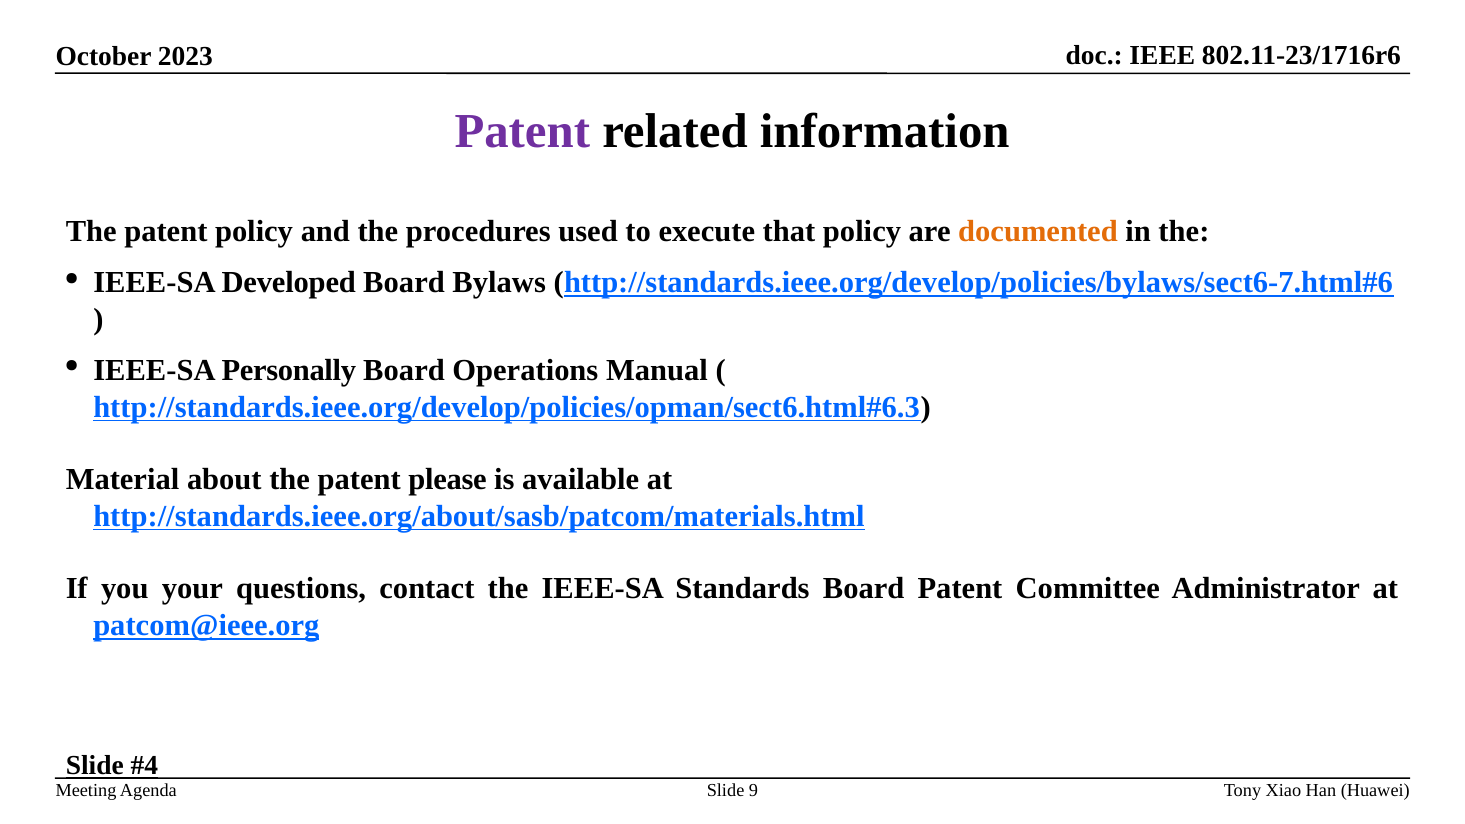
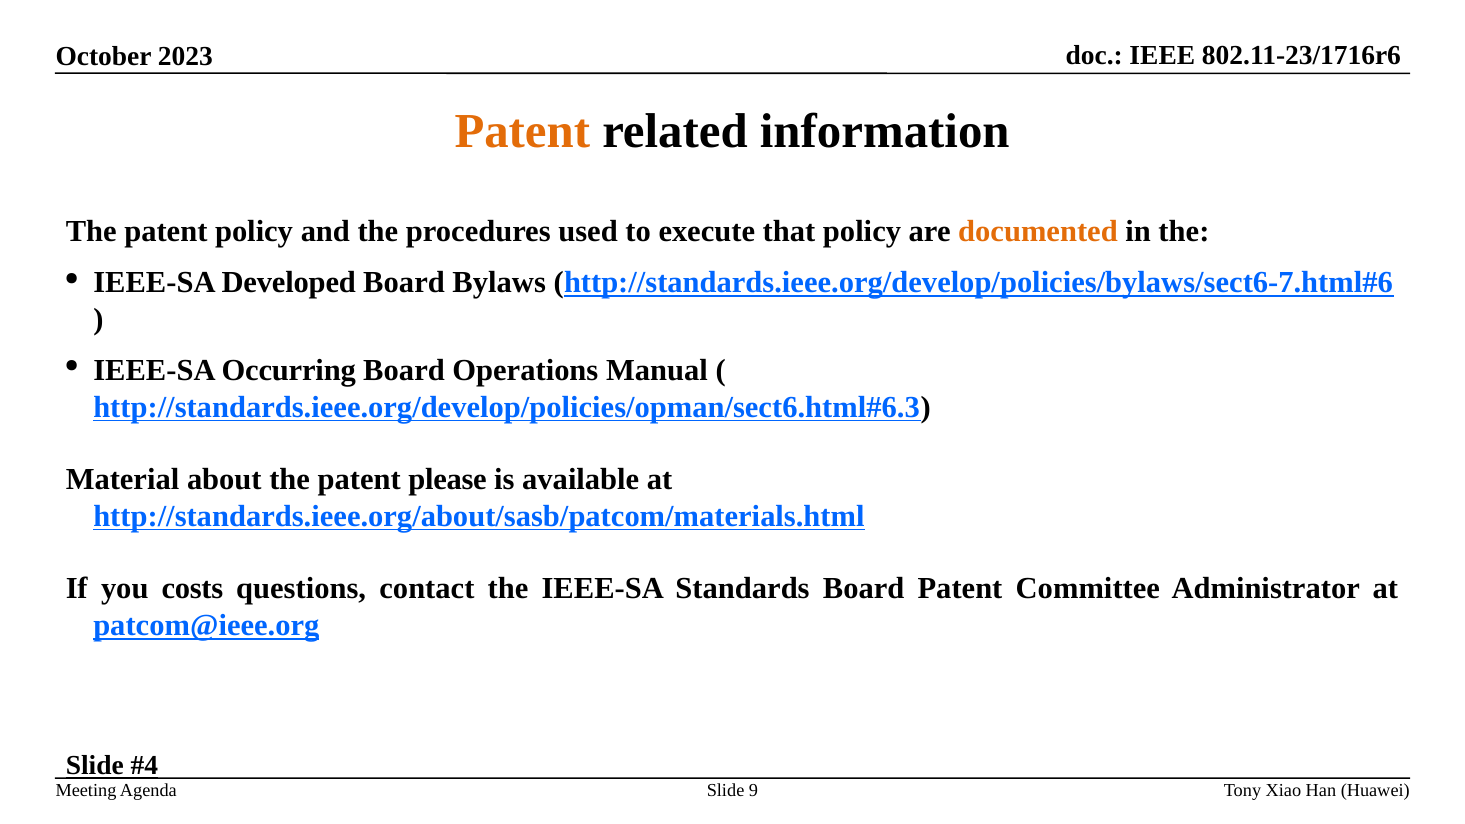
Patent at (522, 132) colour: purple -> orange
Personally: Personally -> Occurring
your: your -> costs
